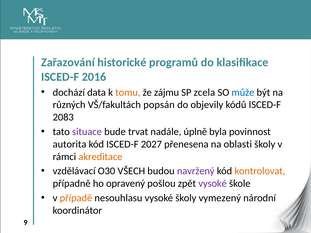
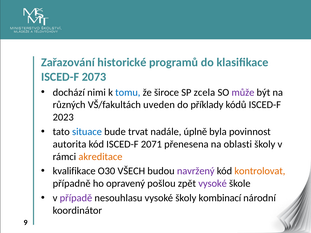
2016: 2016 -> 2073
data: data -> nimi
tomu colour: orange -> blue
zájmu: zájmu -> široce
může colour: blue -> purple
popsán: popsán -> uveden
objevily: objevily -> příklady
2083: 2083 -> 2023
situace colour: purple -> blue
2027: 2027 -> 2071
vzdělávací: vzdělávací -> kvalifikace
případě colour: orange -> purple
vymezený: vymezený -> kombinací
